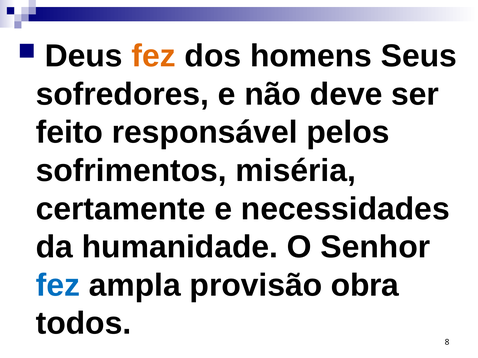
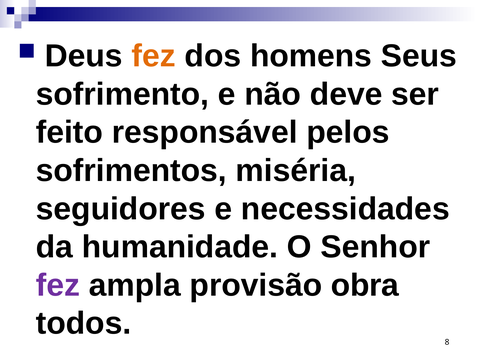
sofredores: sofredores -> sofrimento
certamente: certamente -> seguidores
fez at (58, 286) colour: blue -> purple
